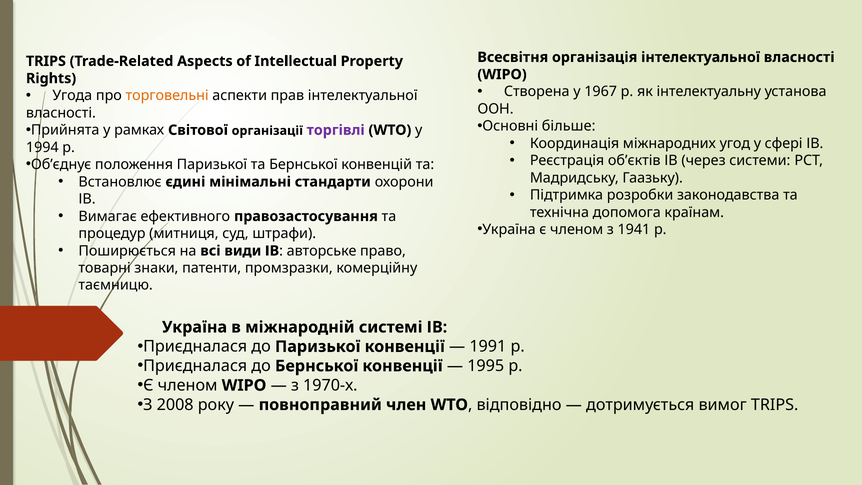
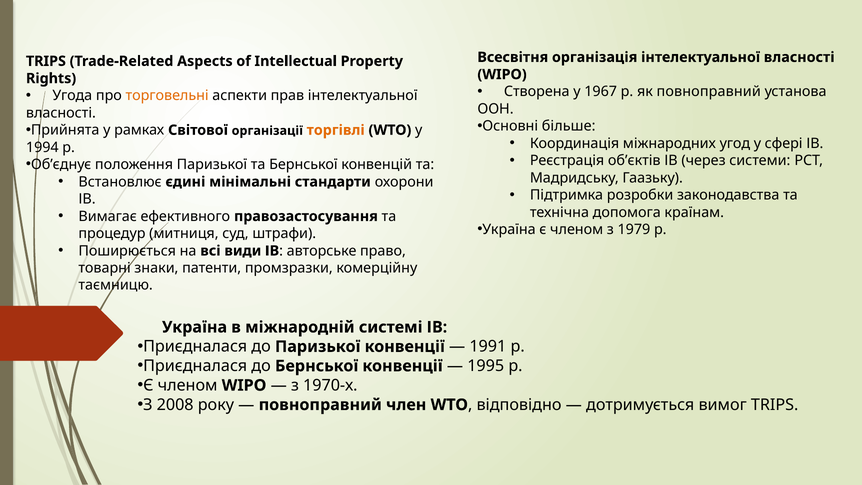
як інтелектуальну: інтелектуальну -> повноправний
торгівлі colour: purple -> orange
1941: 1941 -> 1979
